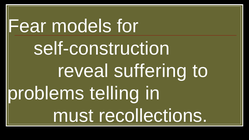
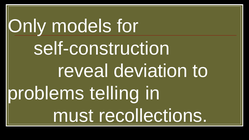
Fear: Fear -> Only
suffering: suffering -> deviation
